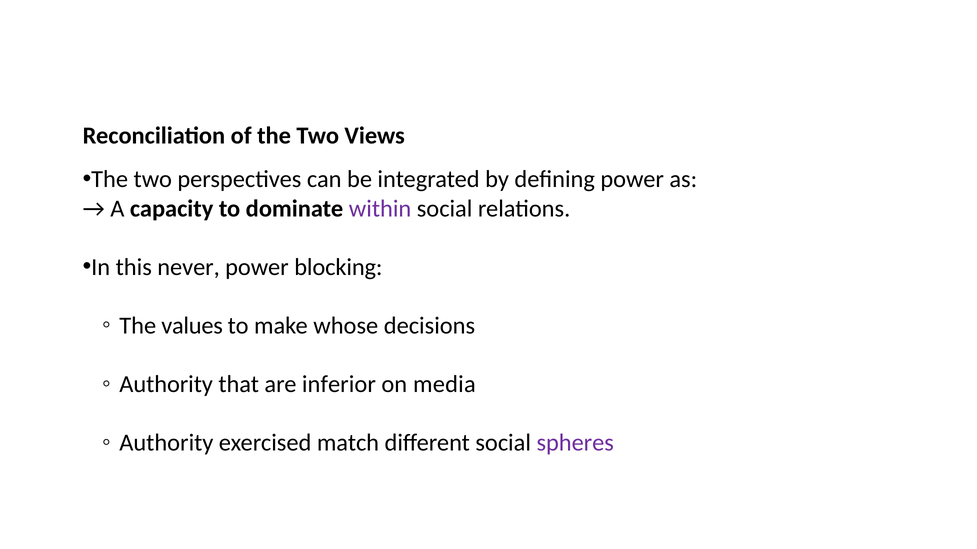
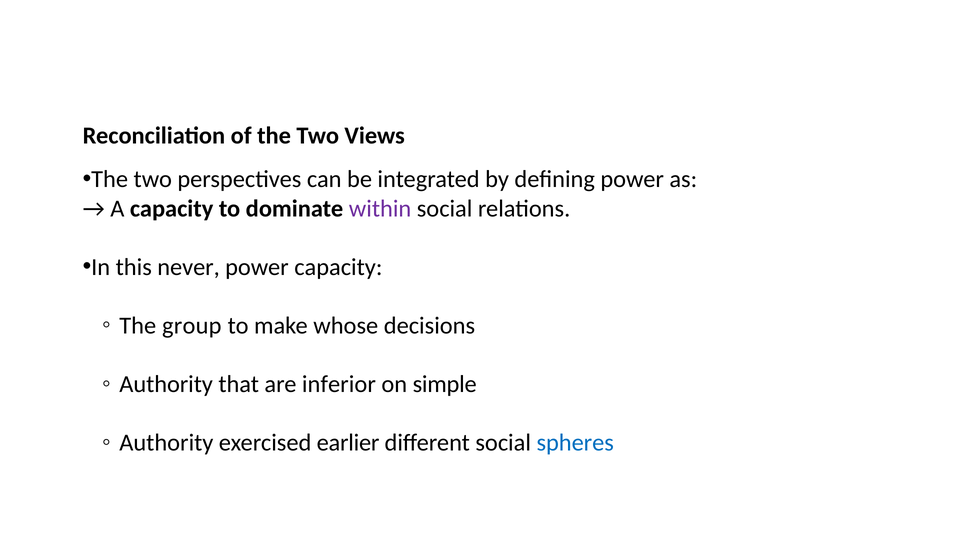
power blocking: blocking -> capacity
values: values -> group
media: media -> simple
match: match -> earlier
spheres colour: purple -> blue
